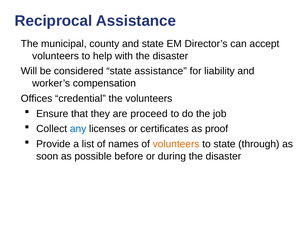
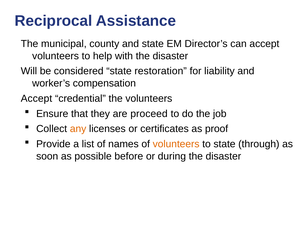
state assistance: assistance -> restoration
Offices at (37, 98): Offices -> Accept
any colour: blue -> orange
